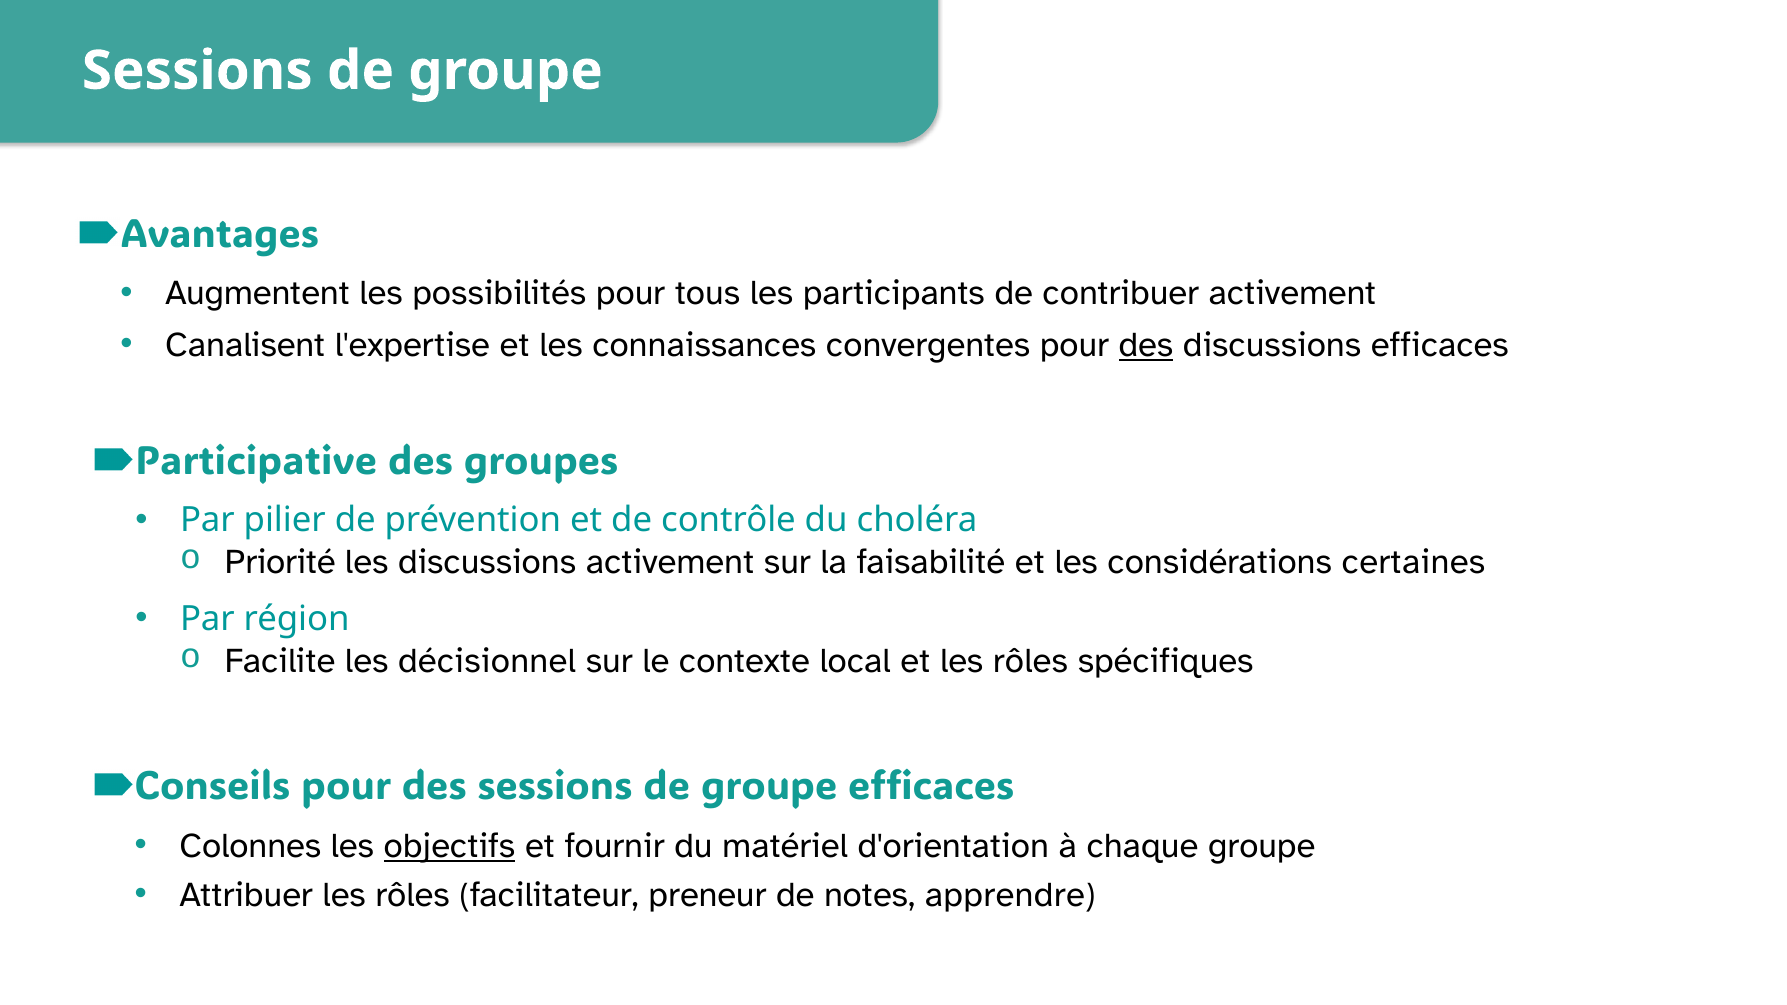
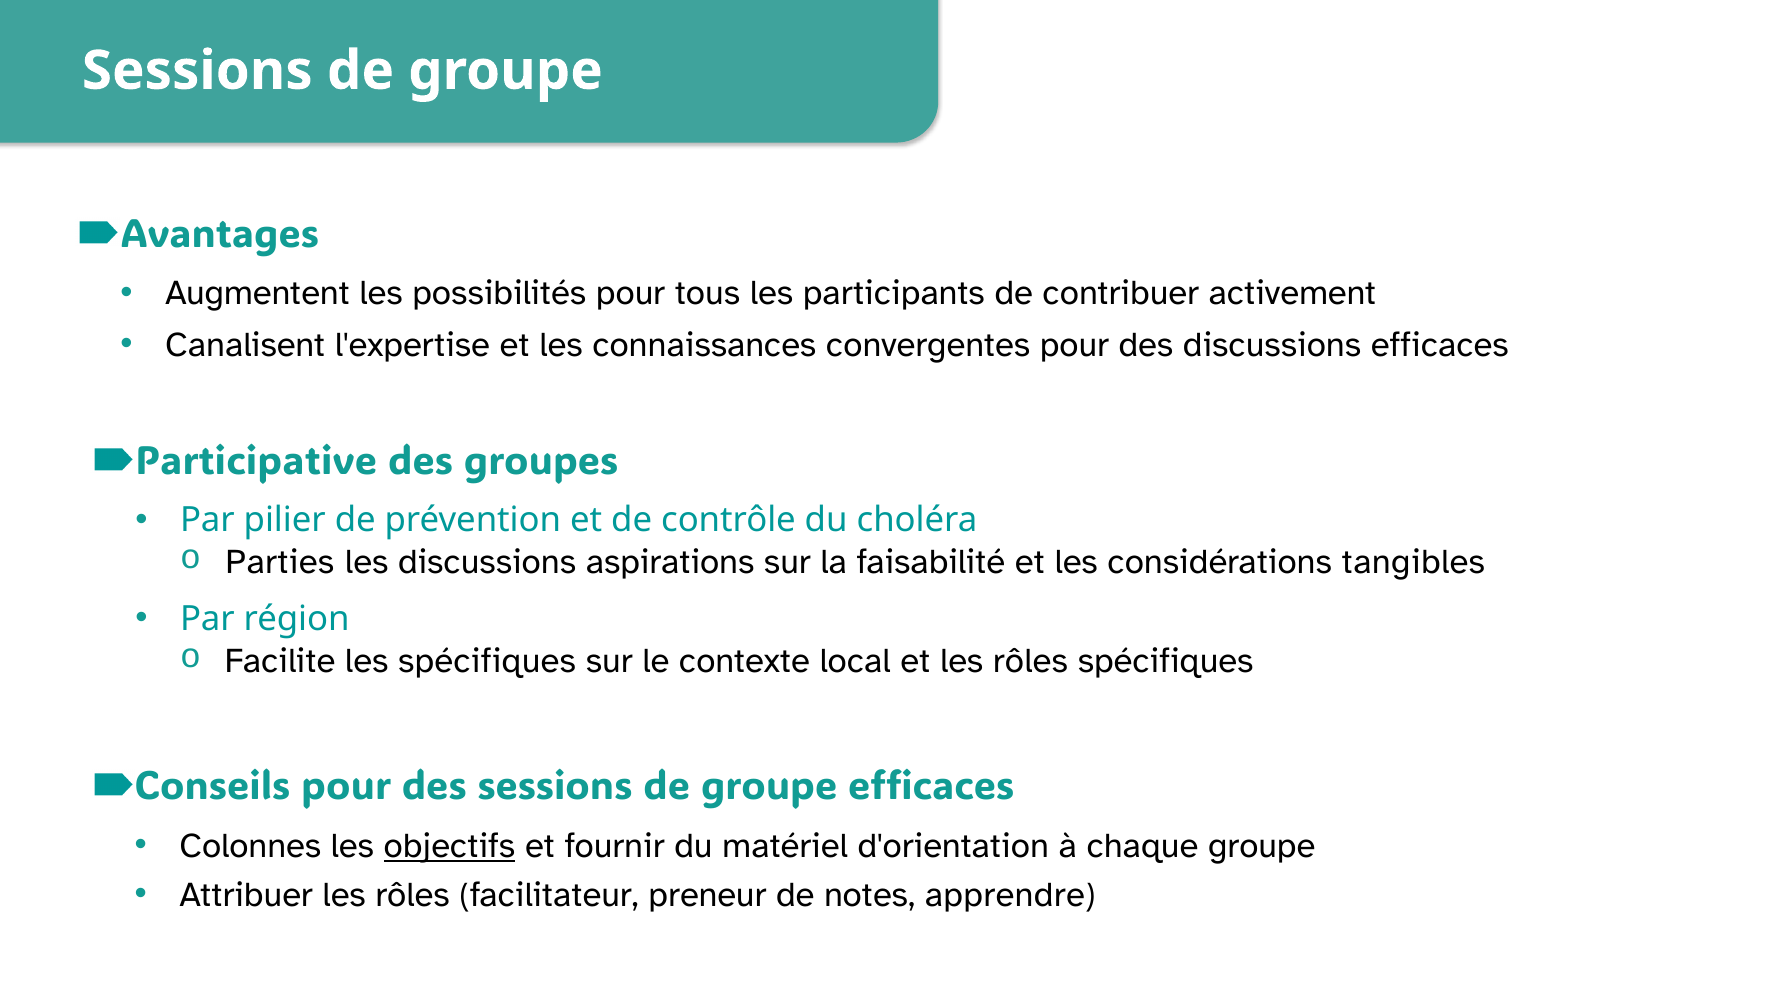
des at (1146, 345) underline: present -> none
Priorité: Priorité -> Parties
discussions activement: activement -> aspirations
certaines: certaines -> tangibles
les décisionnel: décisionnel -> spécifiques
